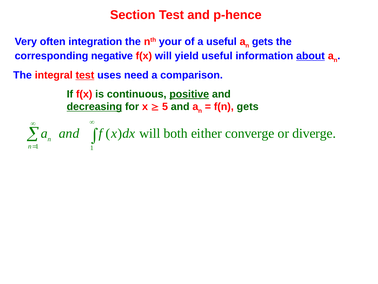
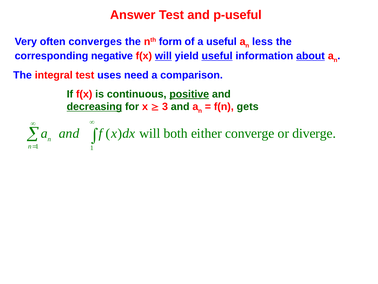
Section: Section -> Answer
p-hence: p-hence -> p-useful
integration: integration -> converges
your: your -> form
gets at (263, 42): gets -> less
will at (163, 56) underline: none -> present
useful at (217, 56) underline: none -> present
test at (85, 75) underline: present -> none
5: 5 -> 3
